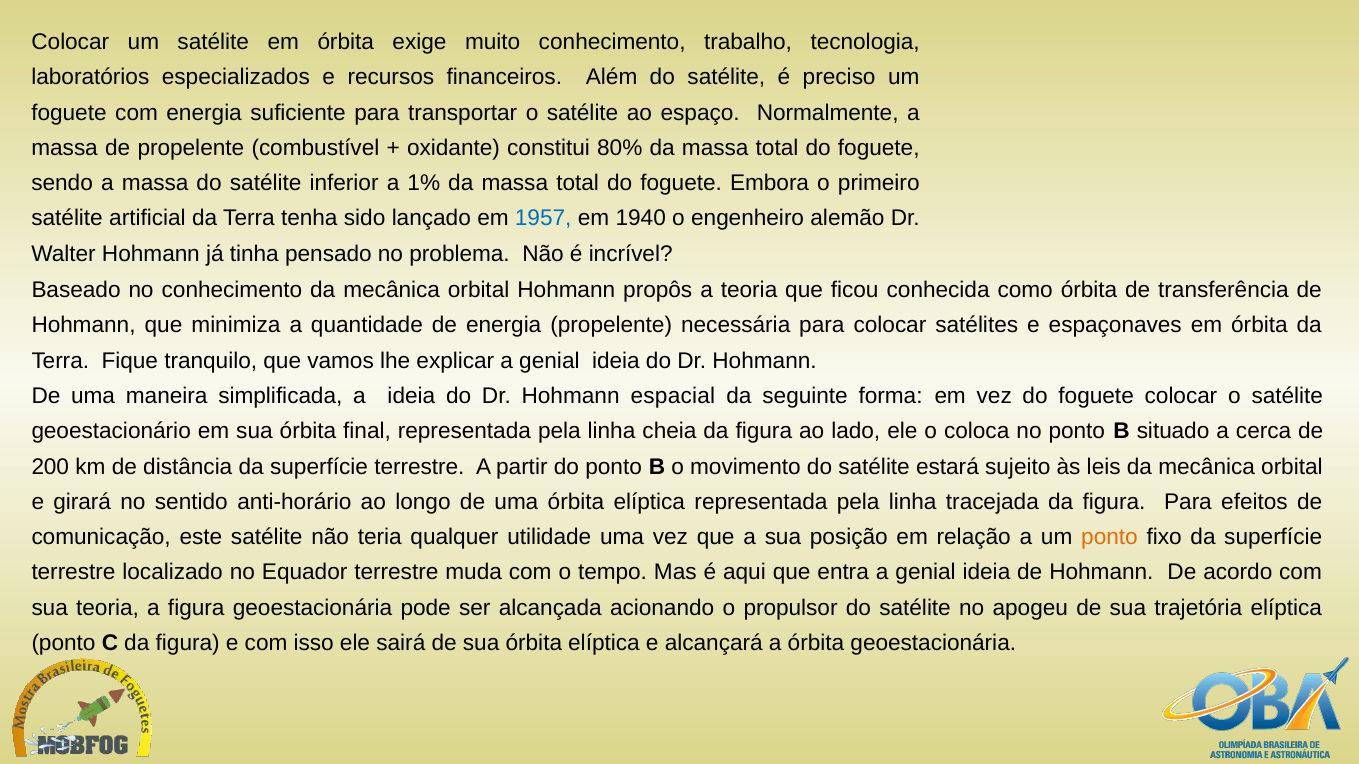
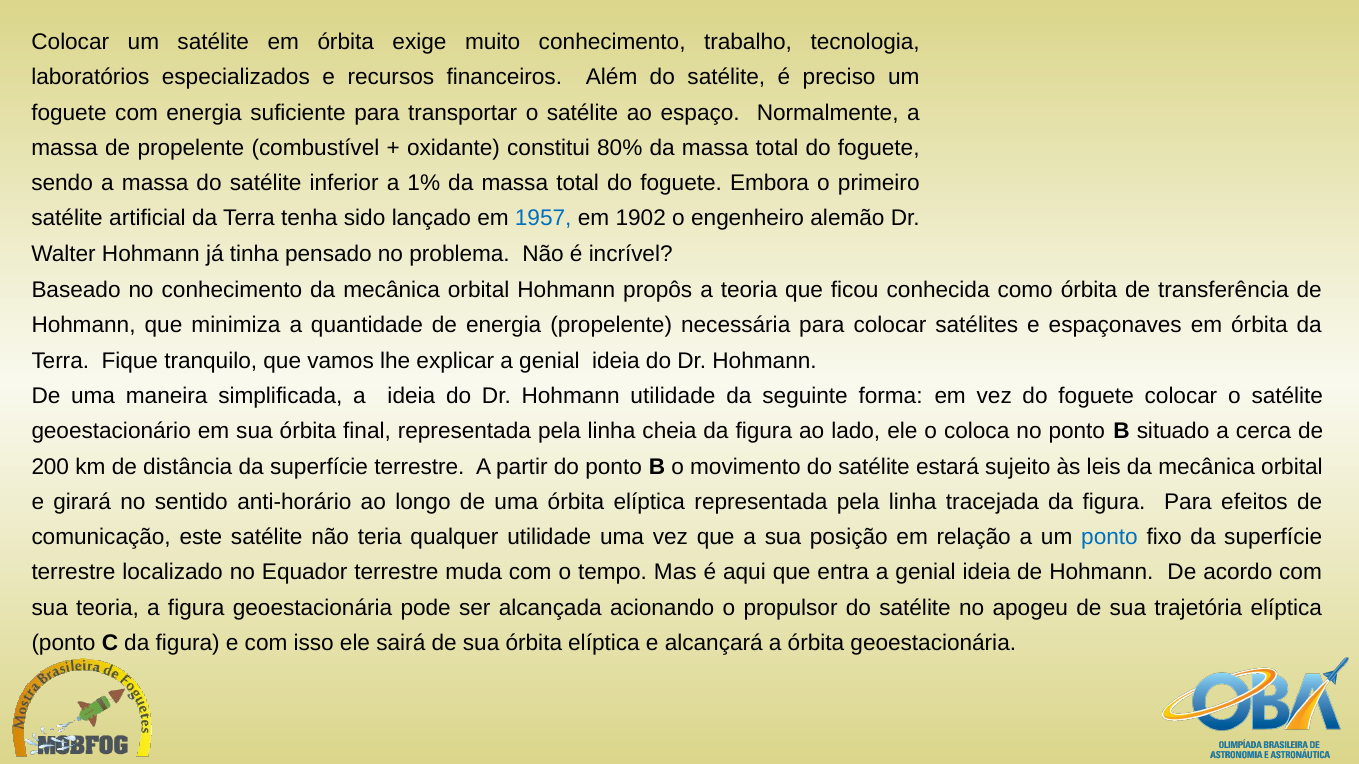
1940: 1940 -> 1902
Hohmann espacial: espacial -> utilidade
ponto at (1109, 537) colour: orange -> blue
